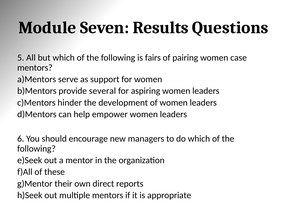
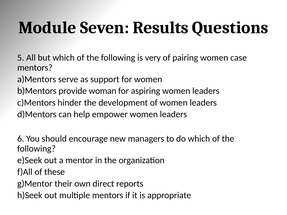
fairs: fairs -> very
several: several -> woman
